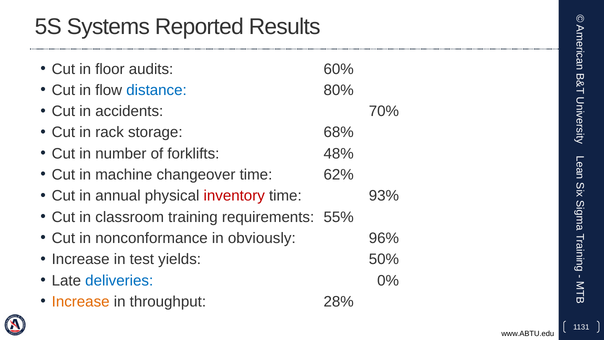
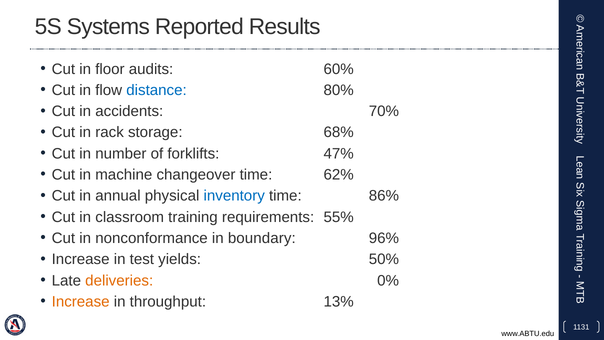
48%: 48% -> 47%
inventory colour: red -> blue
93%: 93% -> 86%
obviously: obviously -> boundary
deliveries colour: blue -> orange
28%: 28% -> 13%
